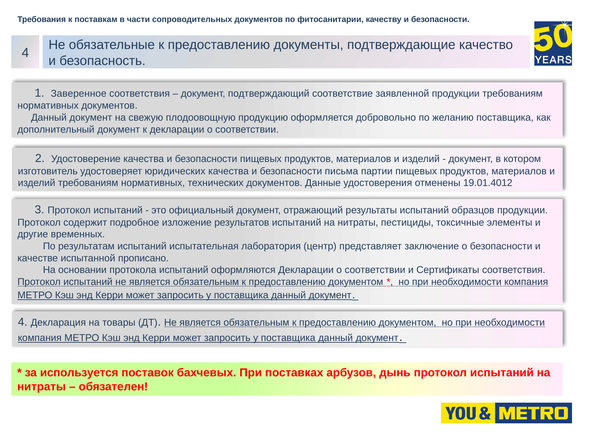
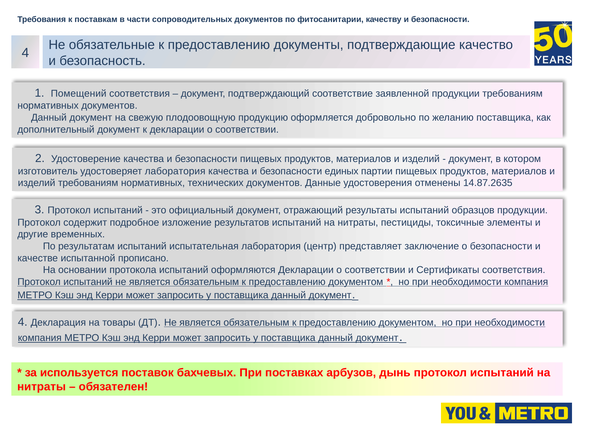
Заверенное: Заверенное -> Помещений
удостоверяет юридических: юридических -> лаборатория
письма: письма -> единых
19.01.4012: 19.01.4012 -> 14.87.2635
